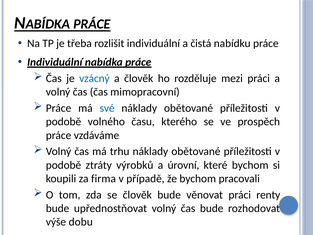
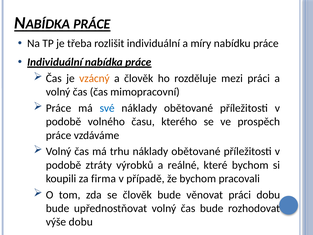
čistá: čistá -> míry
vzácný colour: blue -> orange
úrovní: úrovní -> reálné
práci renty: renty -> dobu
